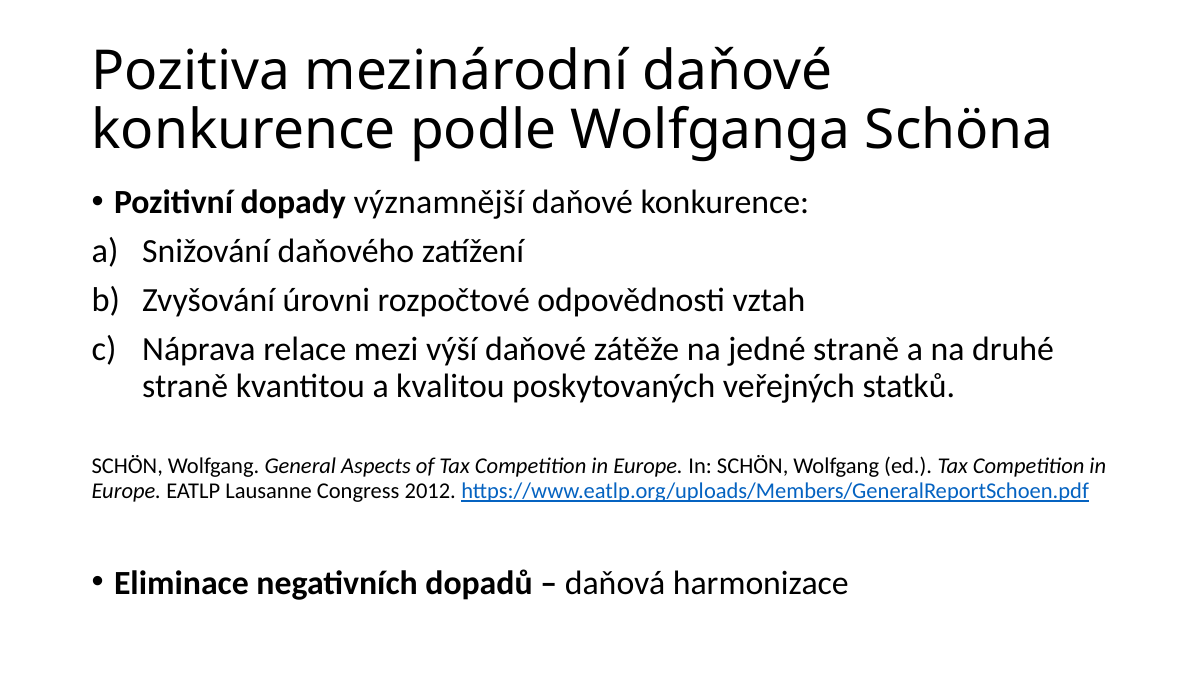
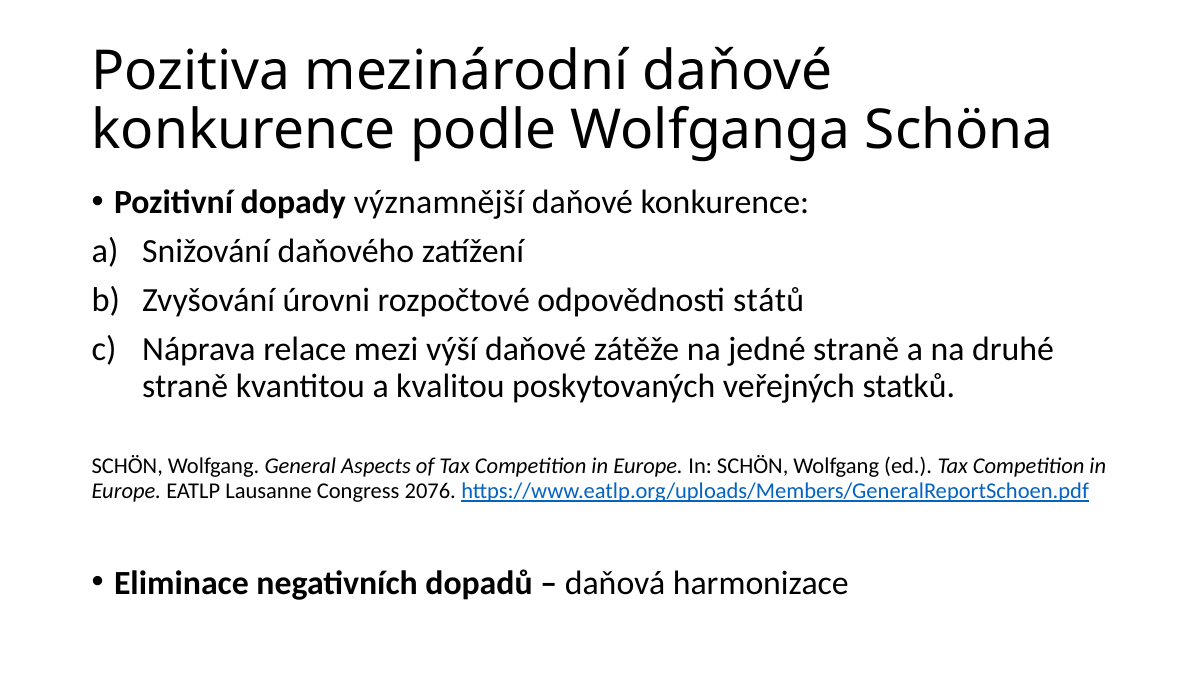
vztah: vztah -> států
2012: 2012 -> 2076
